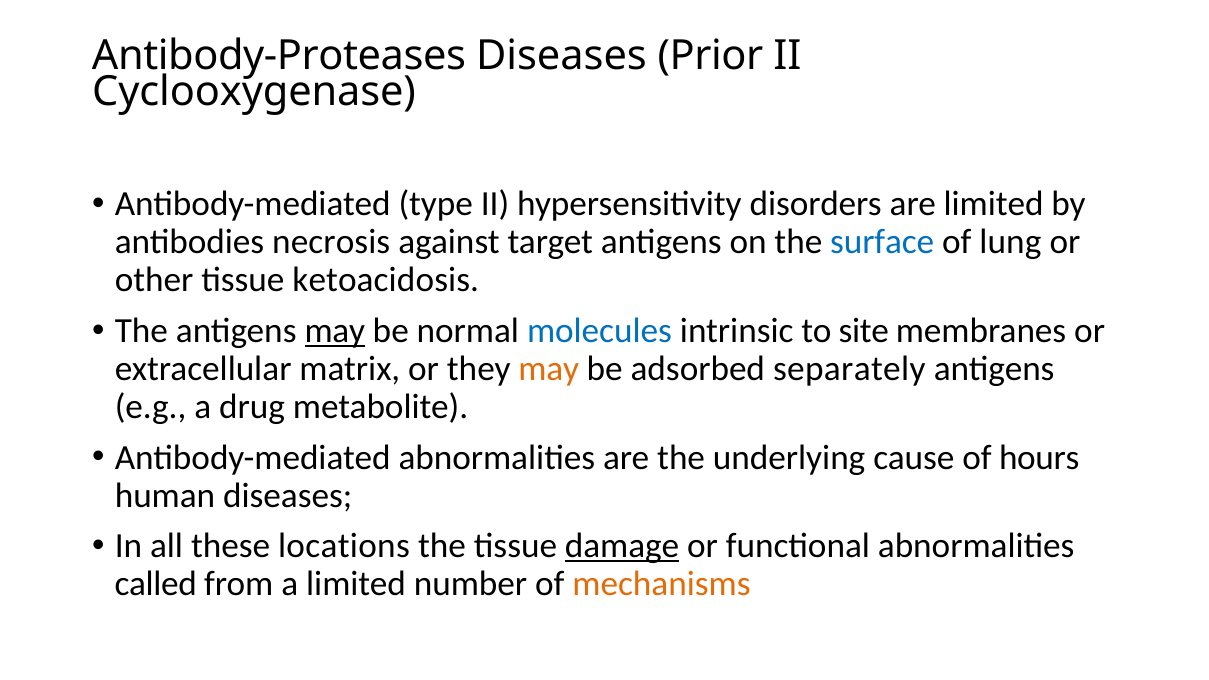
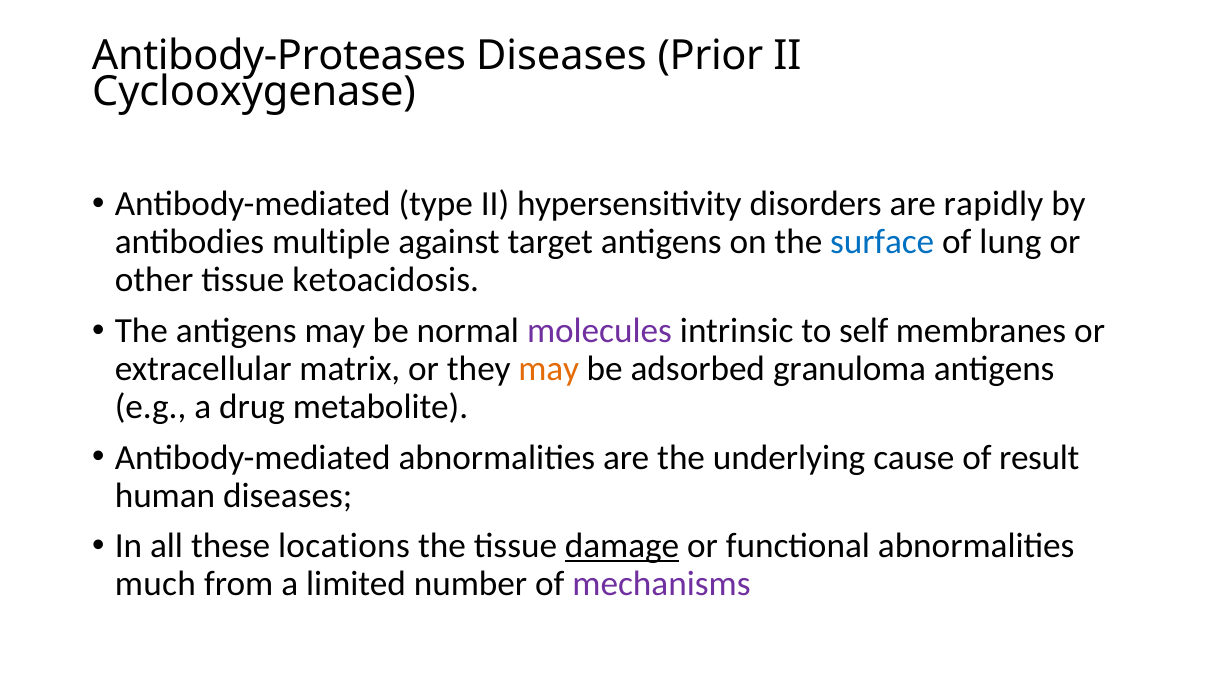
are limited: limited -> rapidly
necrosis: necrosis -> multiple
may at (335, 331) underline: present -> none
molecules colour: blue -> purple
site: site -> self
separately: separately -> granuloma
hours: hours -> result
called: called -> much
mechanisms colour: orange -> purple
